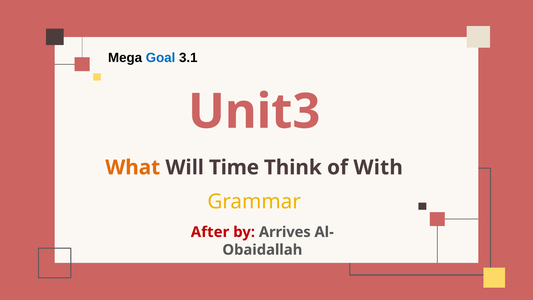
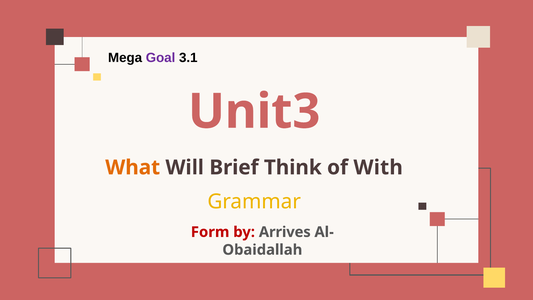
Goal colour: blue -> purple
Time: Time -> Brief
After: After -> Form
